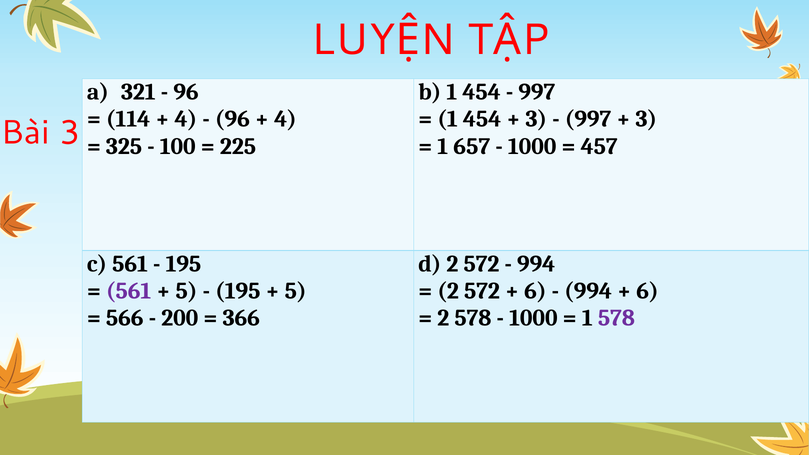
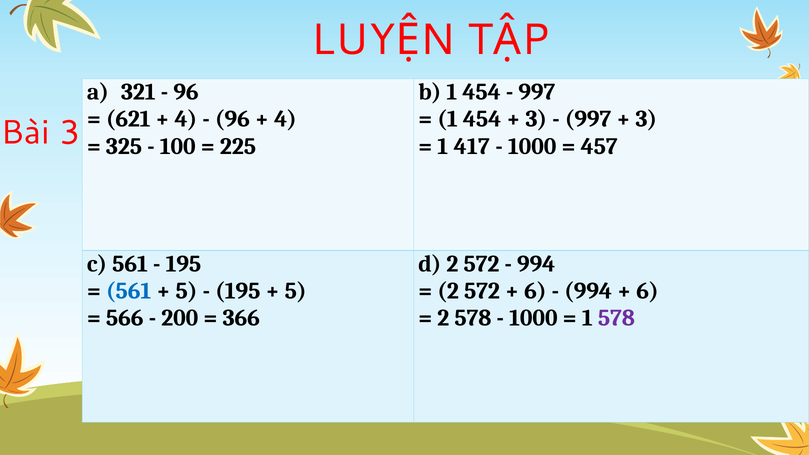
114: 114 -> 621
657: 657 -> 417
561 at (129, 291) colour: purple -> blue
